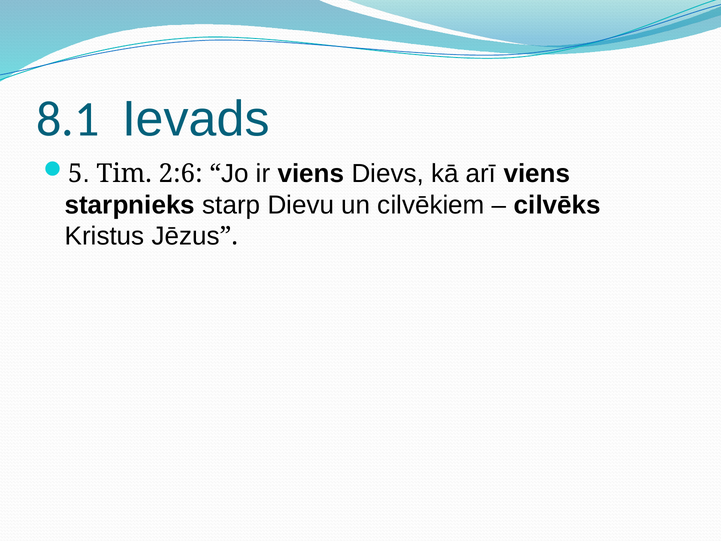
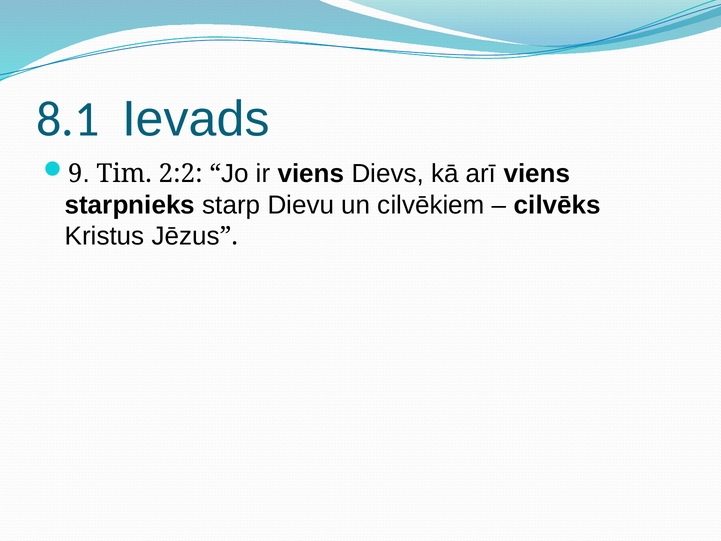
5: 5 -> 9
2:6: 2:6 -> 2:2
